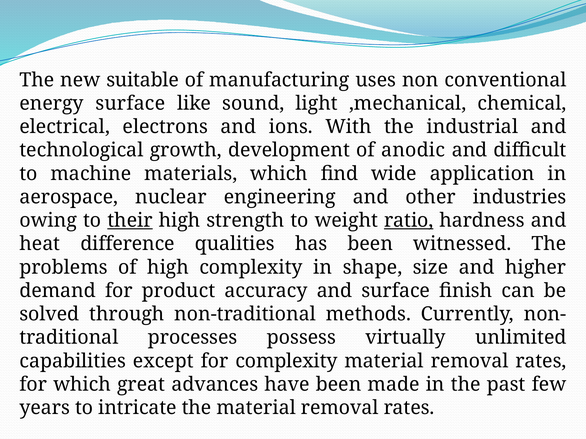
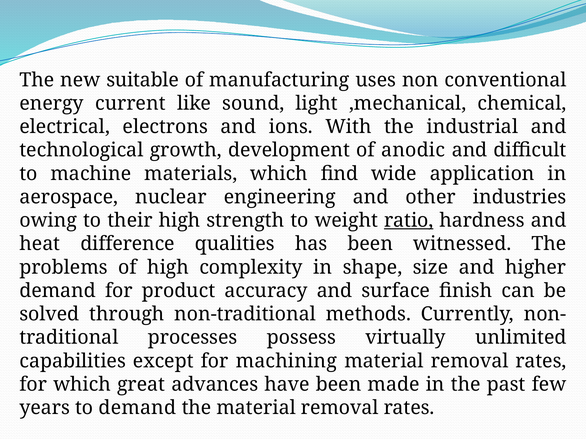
energy surface: surface -> current
their underline: present -> none
for complexity: complexity -> machining
to intricate: intricate -> demand
